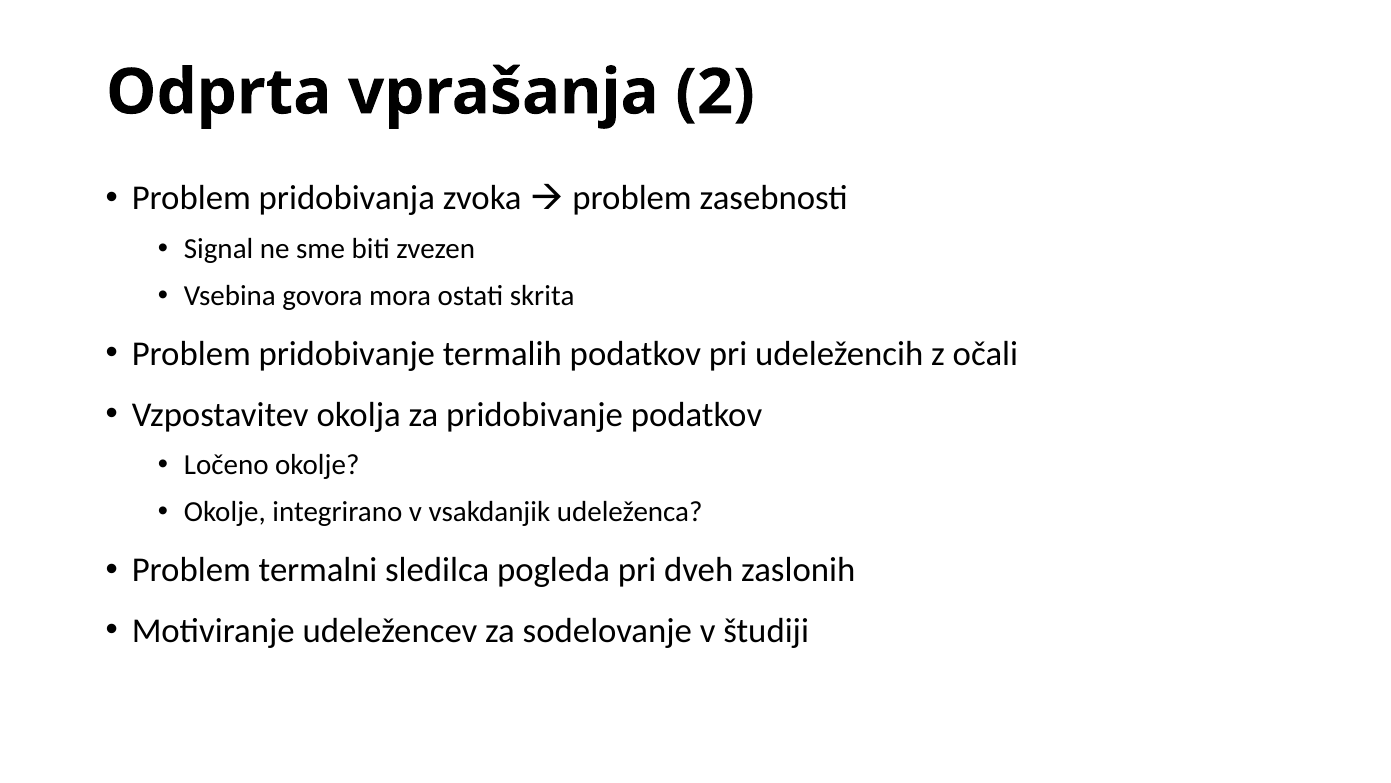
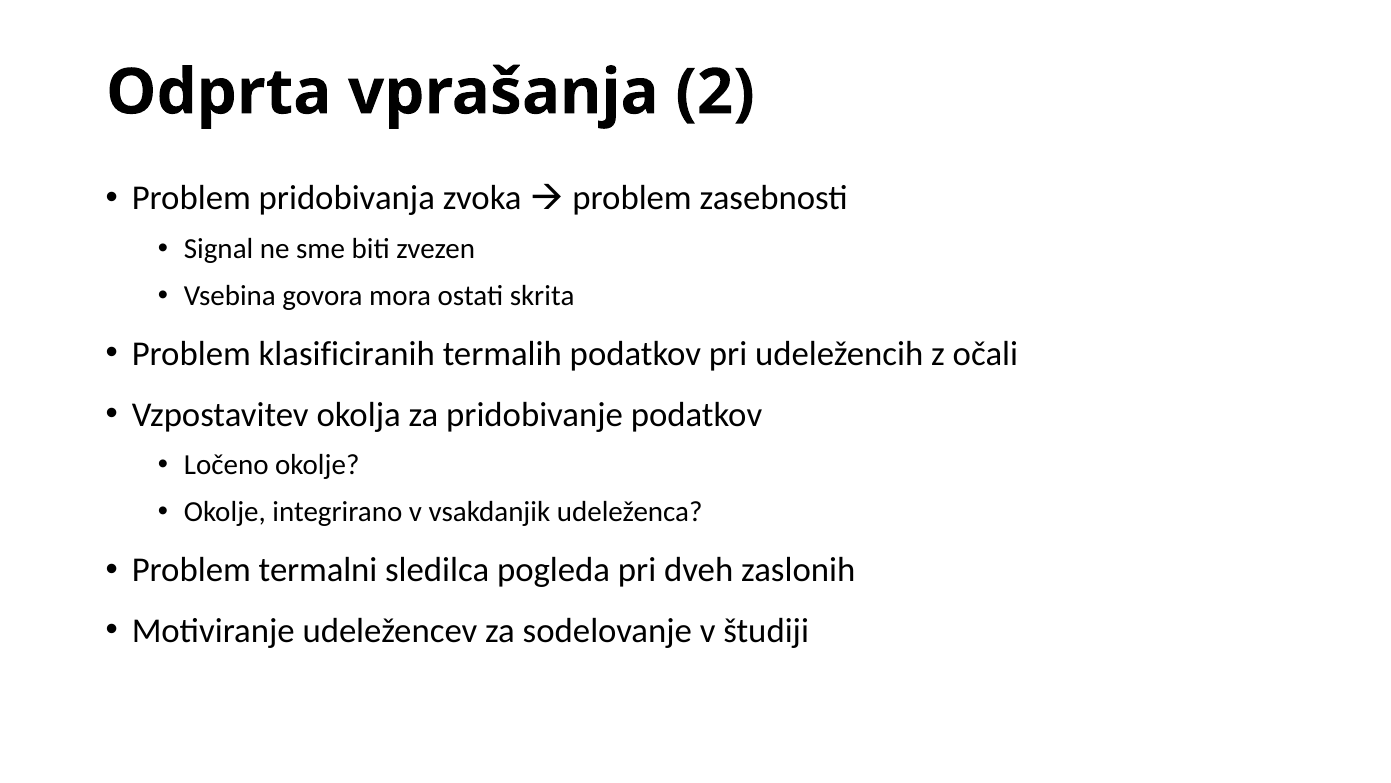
Problem pridobivanje: pridobivanje -> klasificiranih
